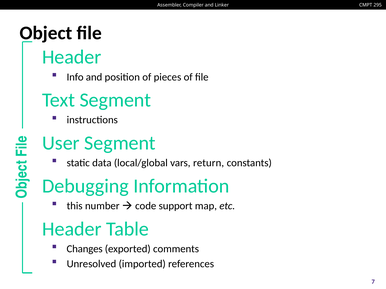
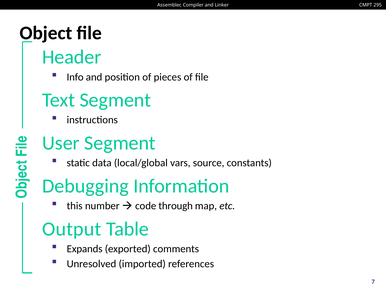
return: return -> source
support: support -> through
Header at (72, 229): Header -> Output
Changes: Changes -> Expands
